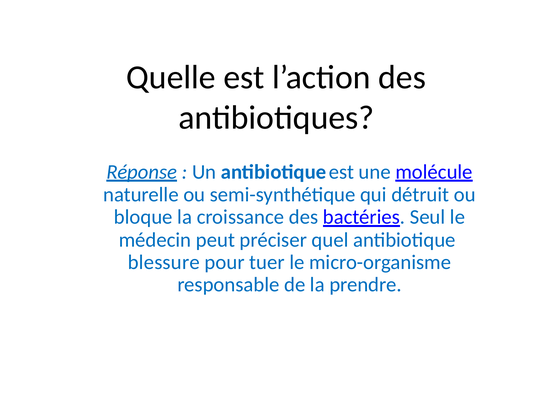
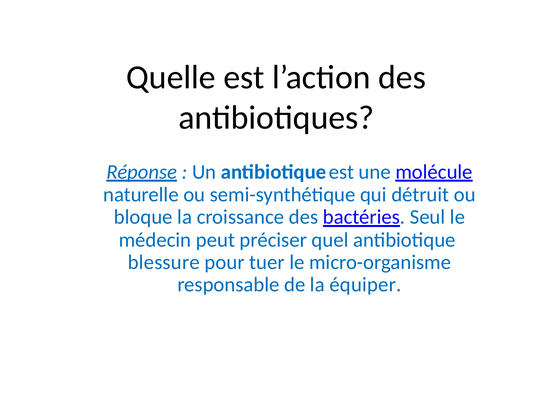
prendre: prendre -> équiper
